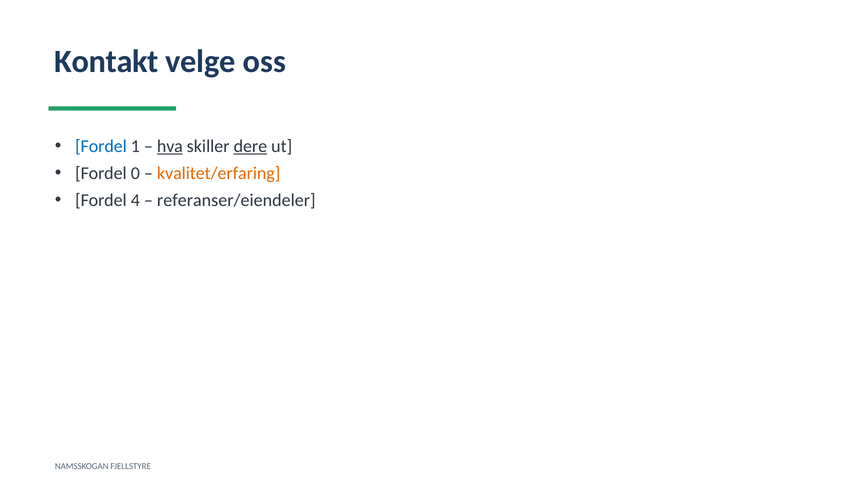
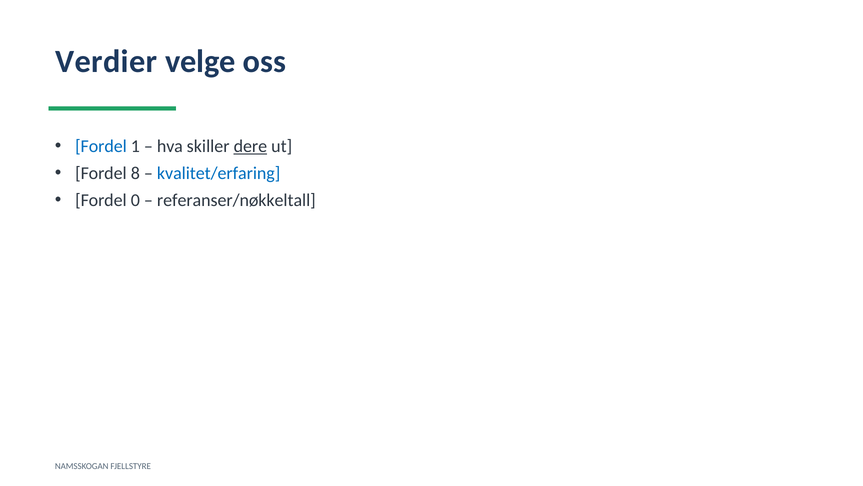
Kontakt: Kontakt -> Verdier
hva underline: present -> none
0: 0 -> 8
kvalitet/erfaring colour: orange -> blue
4: 4 -> 0
referanser/eiendeler: referanser/eiendeler -> referanser/nøkkeltall
